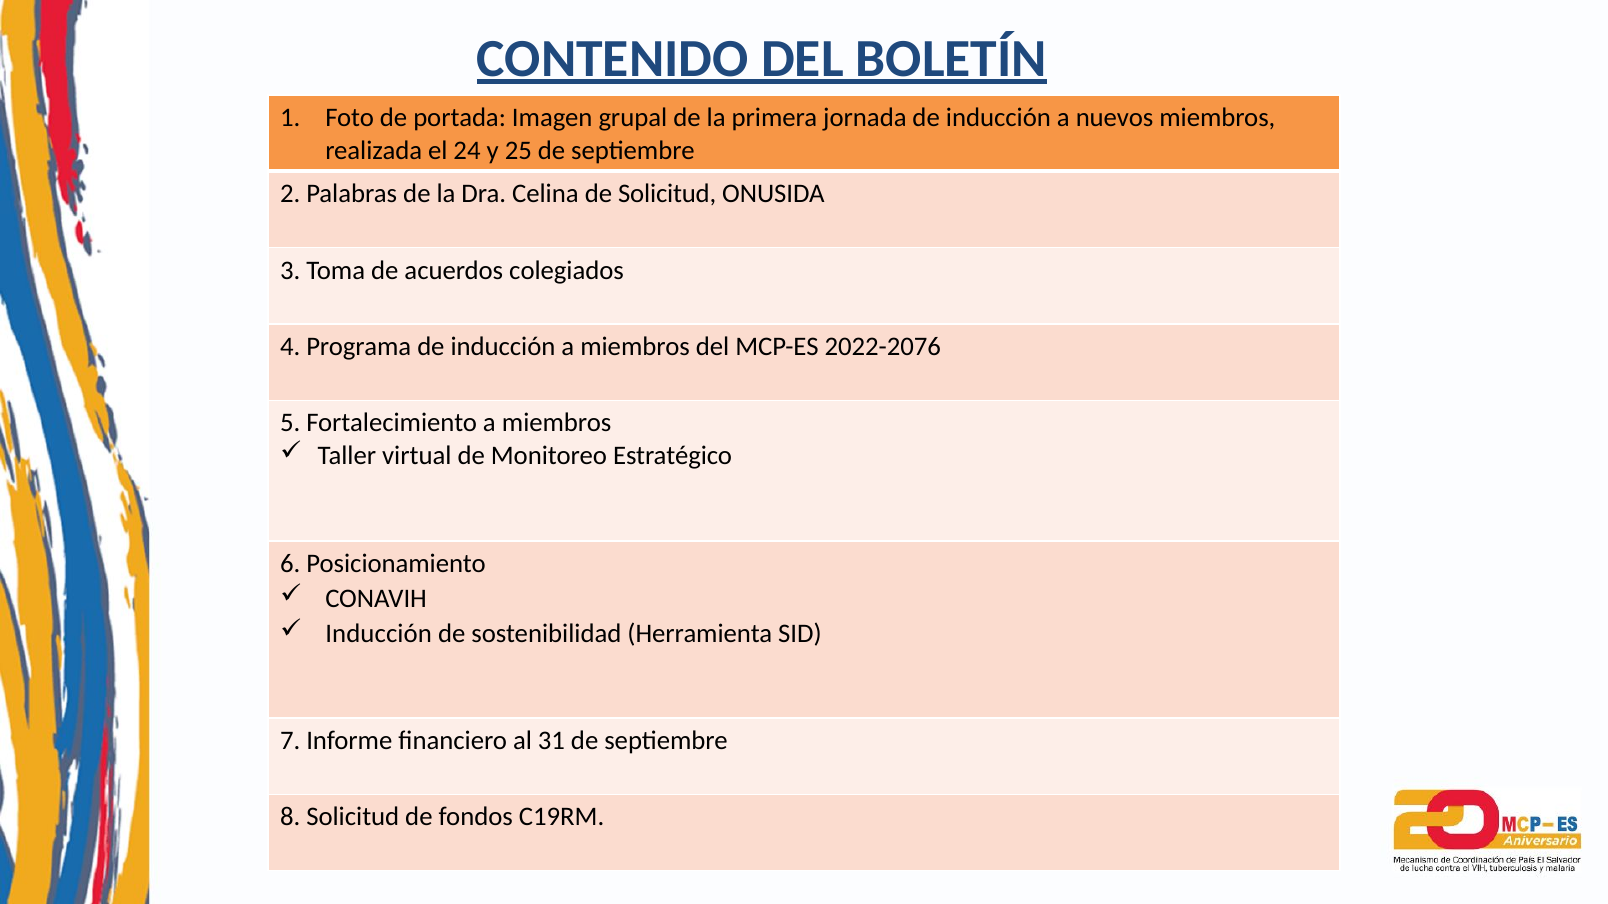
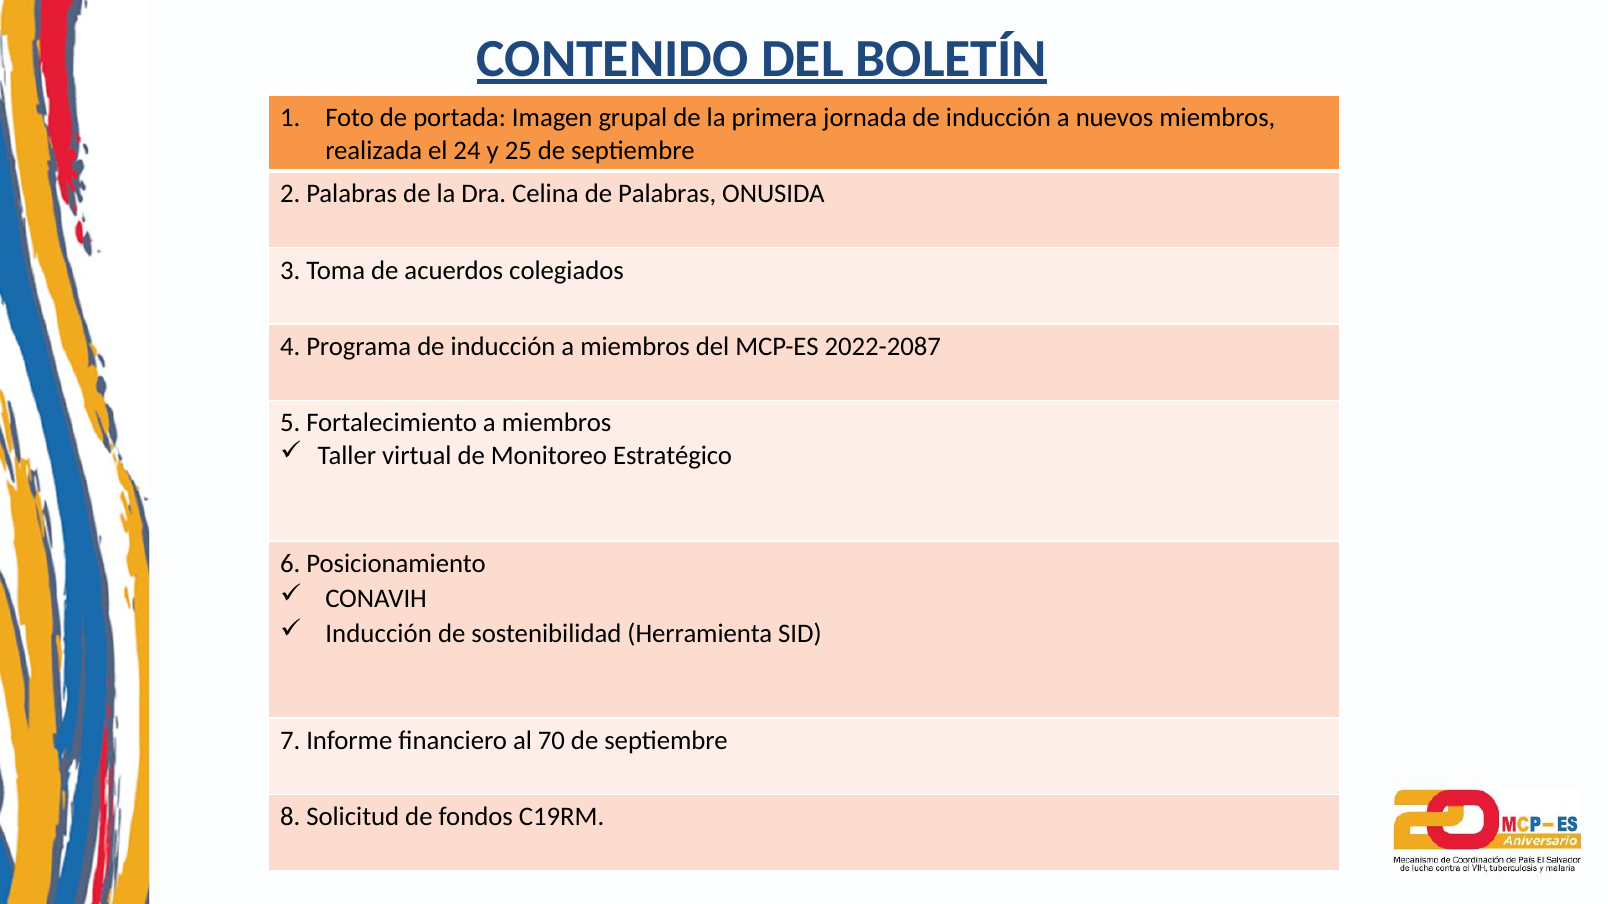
de Solicitud: Solicitud -> Palabras
2022-2076: 2022-2076 -> 2022-2087
31: 31 -> 70
